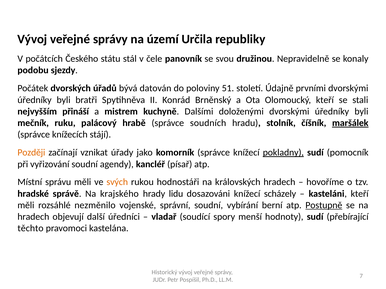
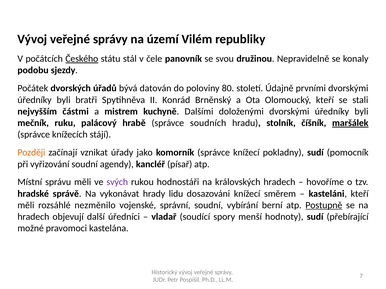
Určila: Určila -> Vilém
Českého underline: none -> present
51: 51 -> 80
přináší: přináší -> částmi
pokladny underline: present -> none
svých colour: orange -> purple
krajského: krajského -> vykonávat
scházely: scházely -> směrem
těchto: těchto -> možné
